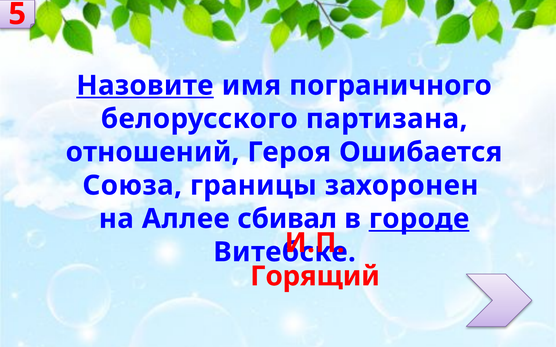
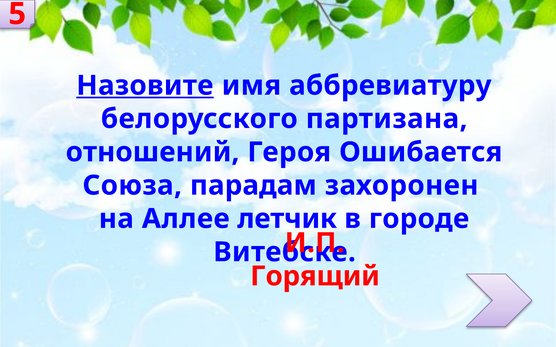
пограничного: пограничного -> аббревиатуру
границы: границы -> парадам
сбивал: сбивал -> летчик
городе underline: present -> none
